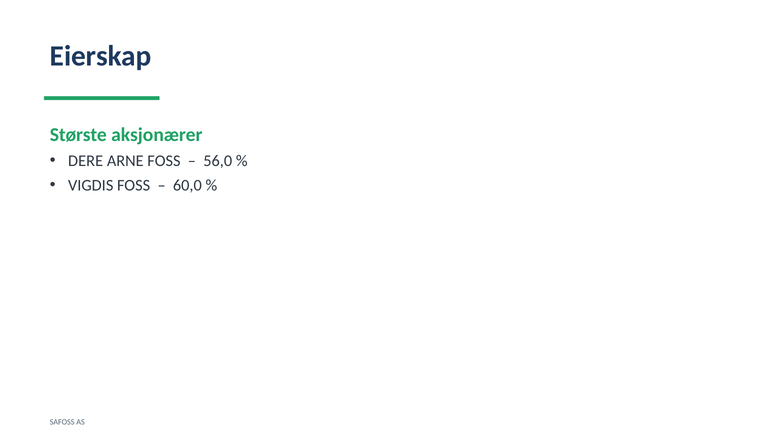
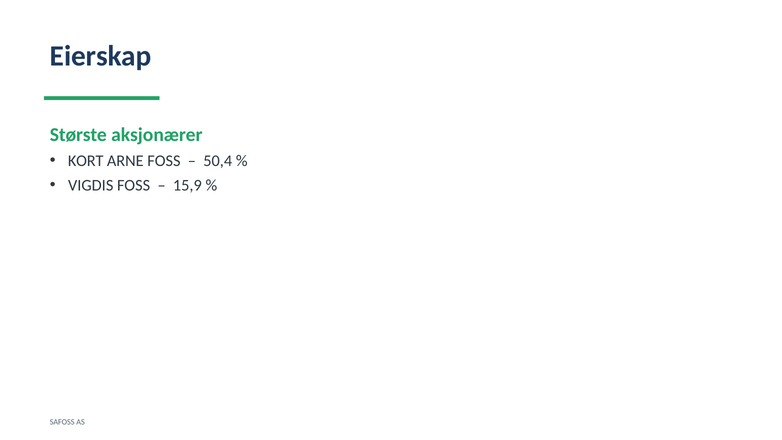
DERE: DERE -> KORT
56,0: 56,0 -> 50,4
60,0: 60,0 -> 15,9
